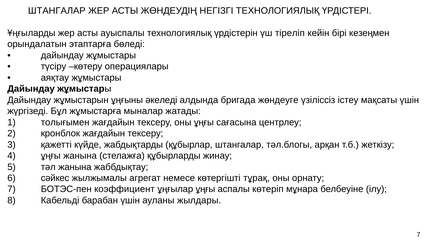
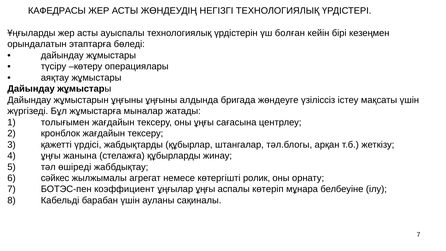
ШТАНГАЛАР at (57, 11): ШТАНГАЛАР -> КАФЕДРАСЫ
тіреліп: тіреліп -> болған
ұңғыны әкеледі: әкеледі -> ұңғыны
күйде: күйде -> үрдісі
тәл жанына: жанына -> өшіреді
тұрақ: тұрақ -> ролик
жылдары: жылдары -> сақиналы
